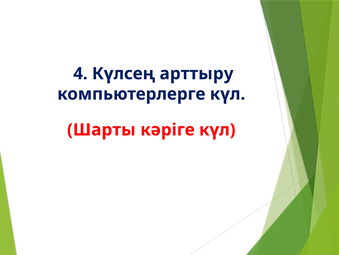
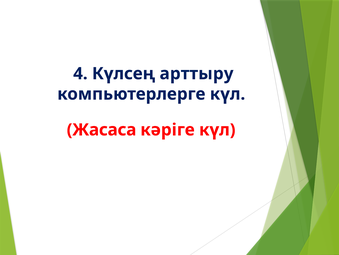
Шарты: Шарты -> Жасаса
